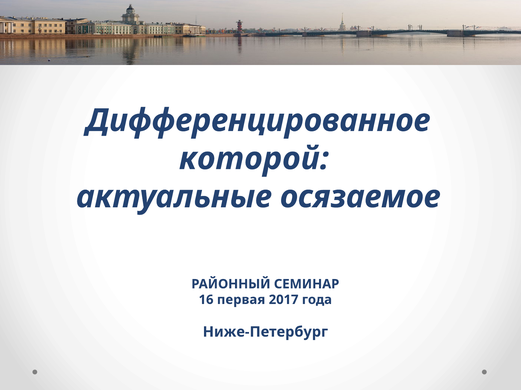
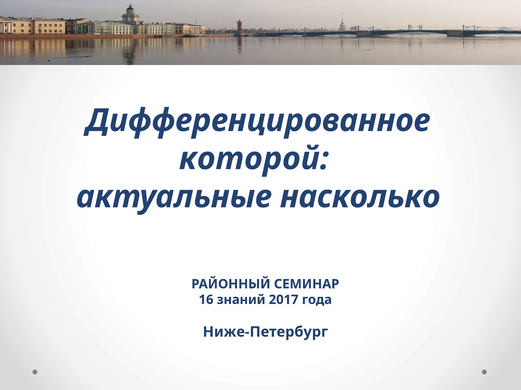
осязаемое: осязаемое -> насколько
первая: первая -> знаний
